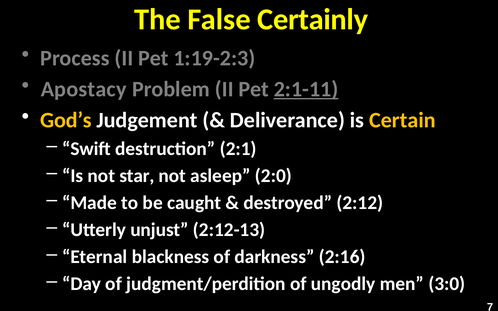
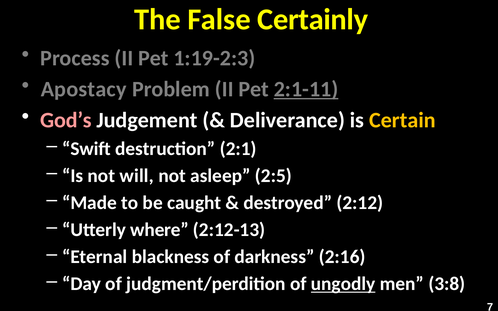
God’s colour: yellow -> pink
star: star -> will
2:0: 2:0 -> 2:5
unjust: unjust -> where
ungodly underline: none -> present
3:0: 3:0 -> 3:8
